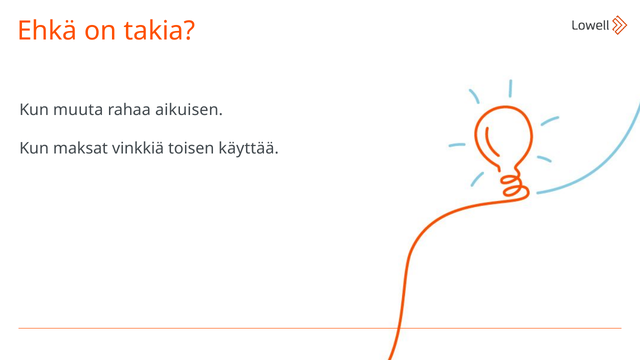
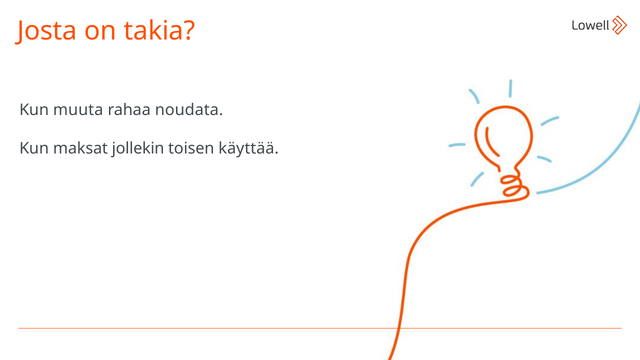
Ehkä: Ehkä -> Josta
aikuisen: aikuisen -> noudata
vinkkiä: vinkkiä -> jollekin
